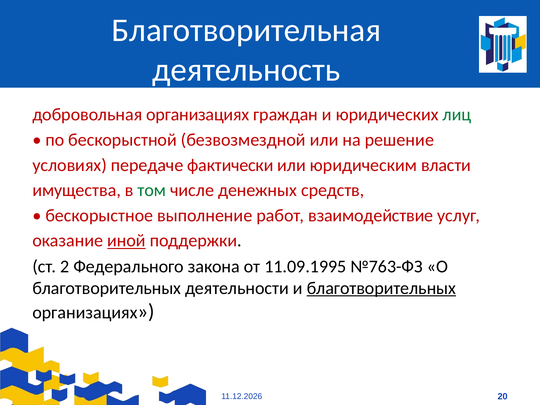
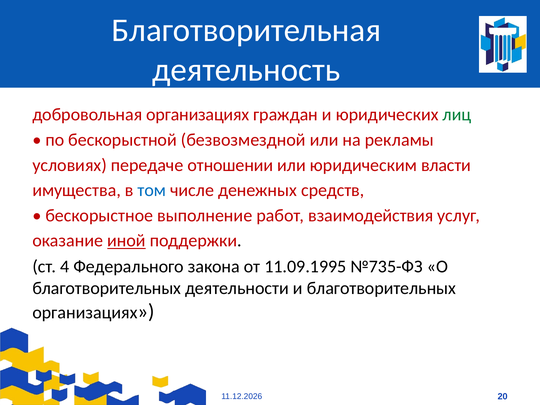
решение: решение -> рекламы
фактически: фактически -> отношении
том colour: green -> blue
взаимодействие: взаимодействие -> взаимодействия
2: 2 -> 4
№763-ФЗ: №763-ФЗ -> №735-ФЗ
благотворительных at (381, 288) underline: present -> none
